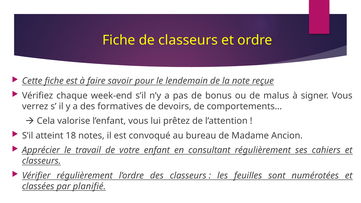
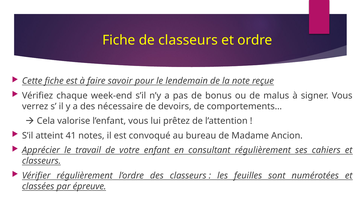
formatives: formatives -> nécessaire
18: 18 -> 41
planifié: planifié -> épreuve
